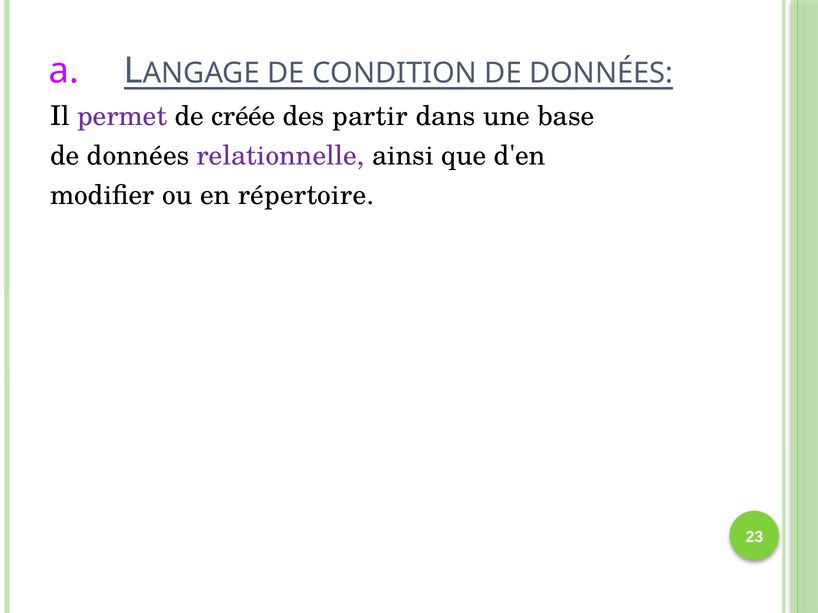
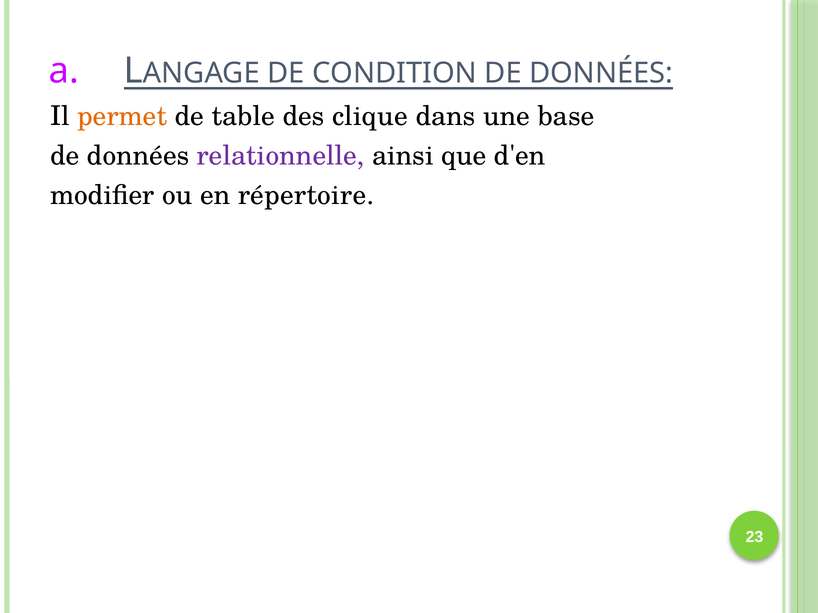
permet colour: purple -> orange
créée: créée -> table
partir: partir -> clique
